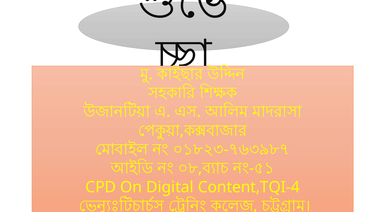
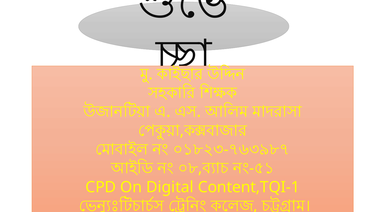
Content,TQI-4: Content,TQI-4 -> Content,TQI-1
